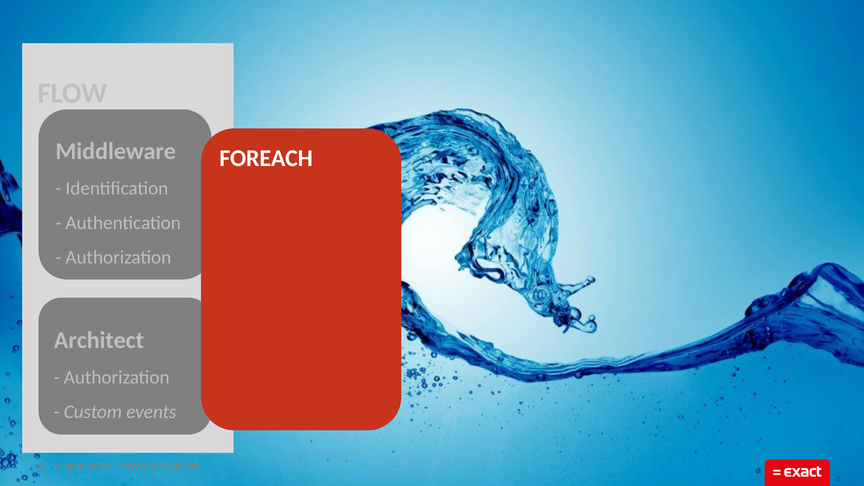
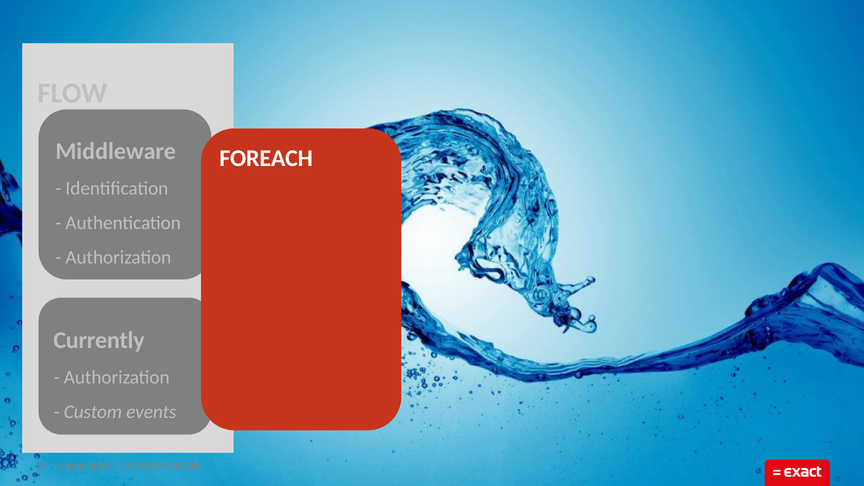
Architect: Architect -> Currently
AWAYS: AWAYS -> LISTING
